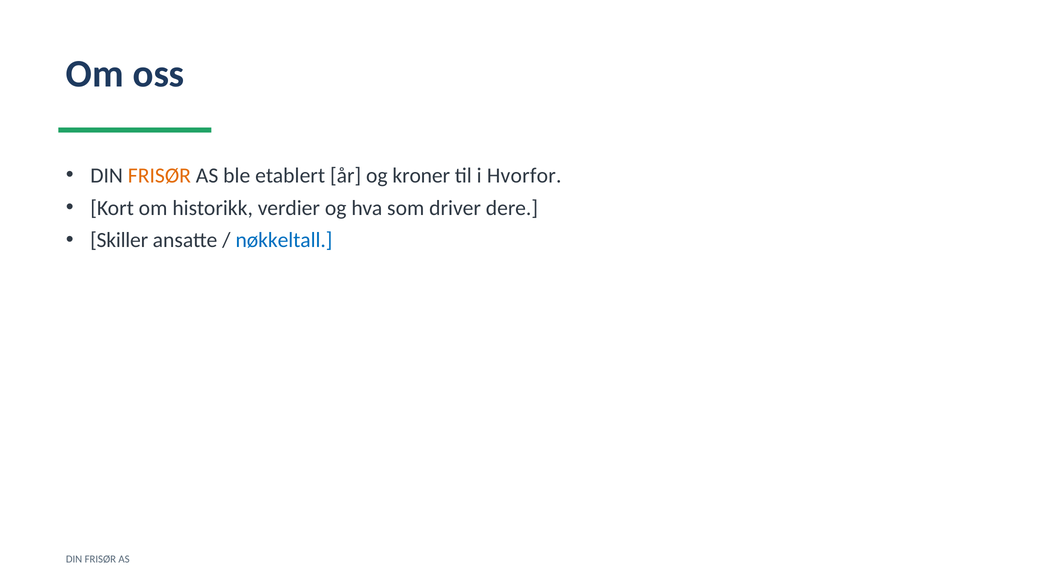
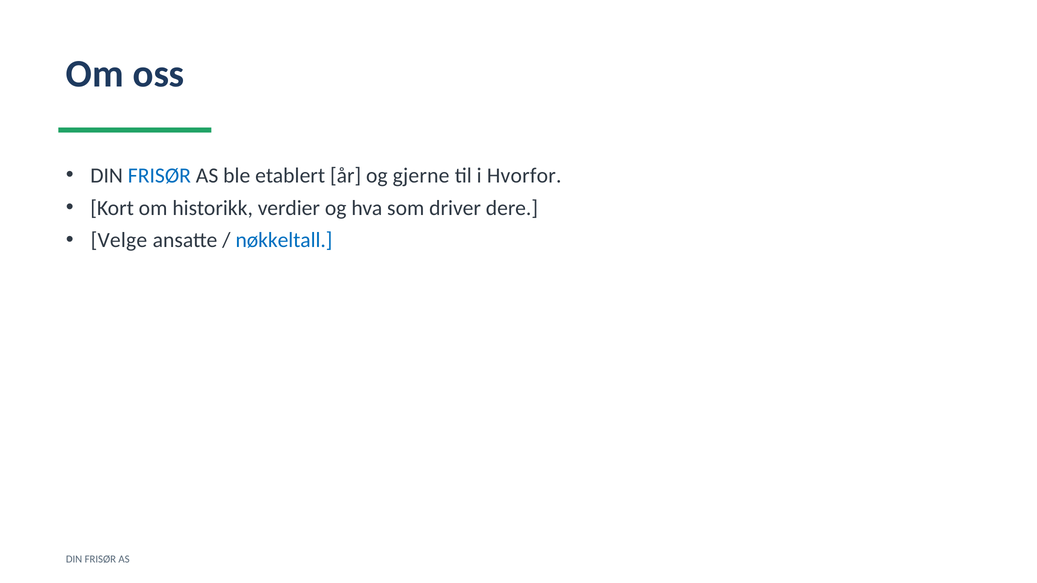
FRISØR at (159, 176) colour: orange -> blue
kroner: kroner -> gjerne
Skiller: Skiller -> Velge
